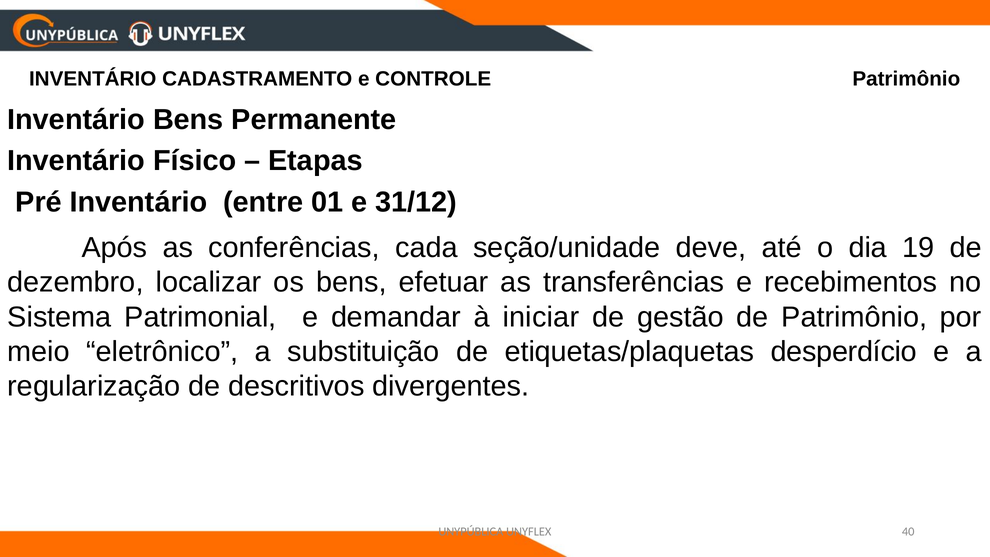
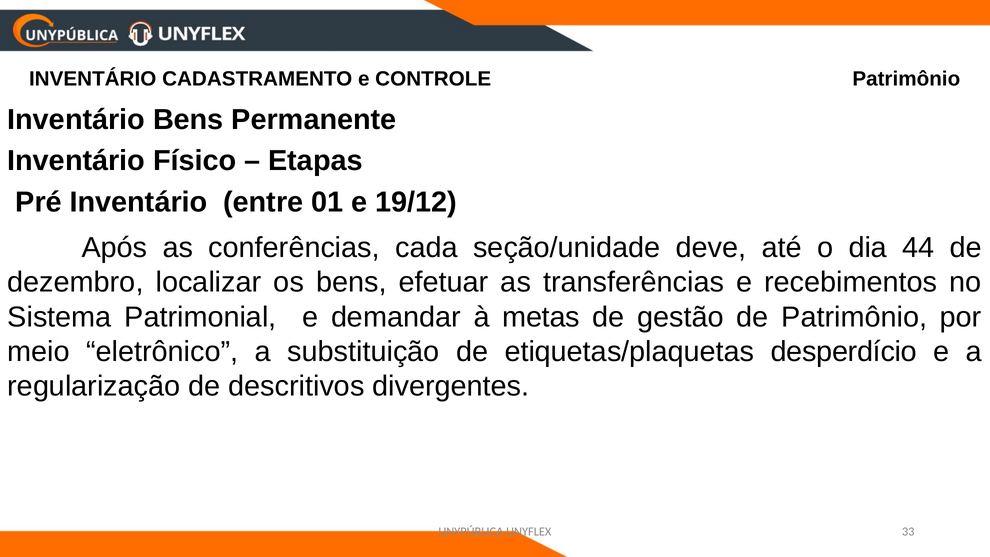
31/12: 31/12 -> 19/12
19: 19 -> 44
iniciar: iniciar -> metas
40: 40 -> 33
